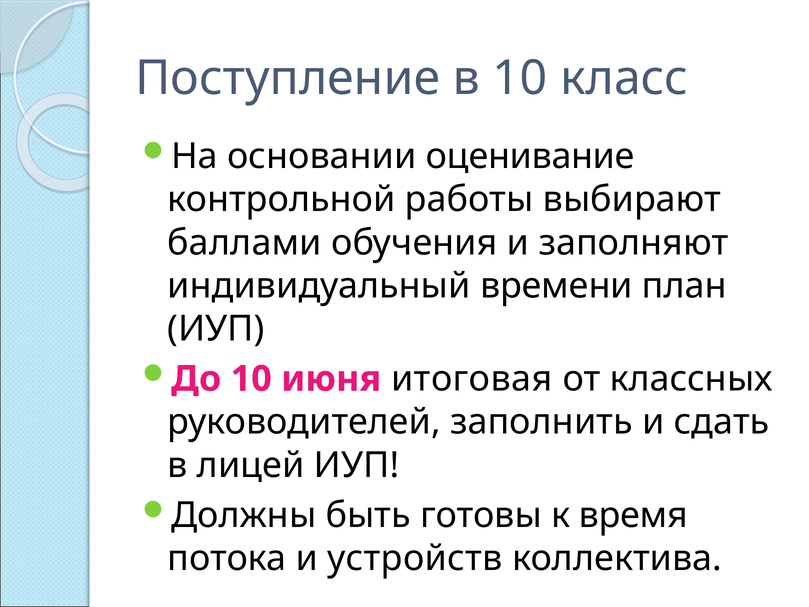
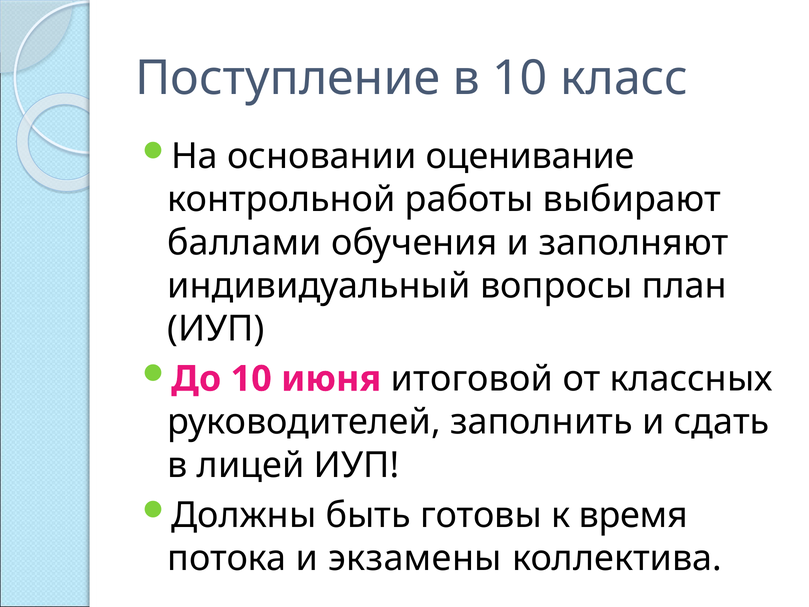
времени: времени -> вопросы
итоговая: итоговая -> итоговой
устройств: устройств -> экзамены
